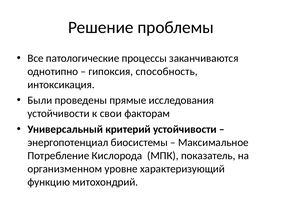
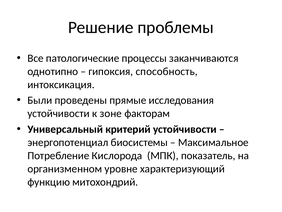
свои: свои -> зоне
